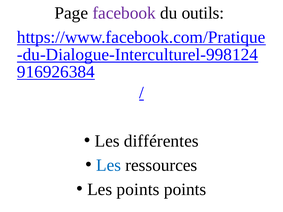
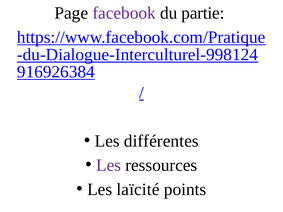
outils: outils -> partie
Les at (109, 165) colour: blue -> purple
Les points: points -> laïcité
